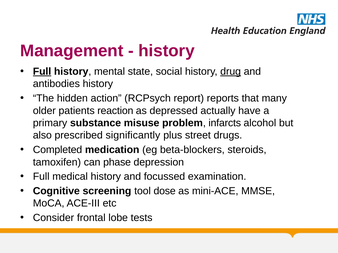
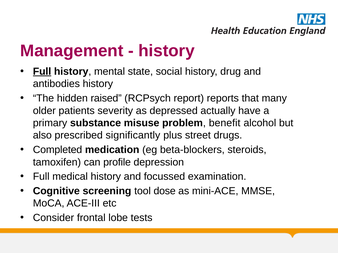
drug underline: present -> none
action: action -> raised
reaction: reaction -> severity
infarcts: infarcts -> benefit
phase: phase -> profile
